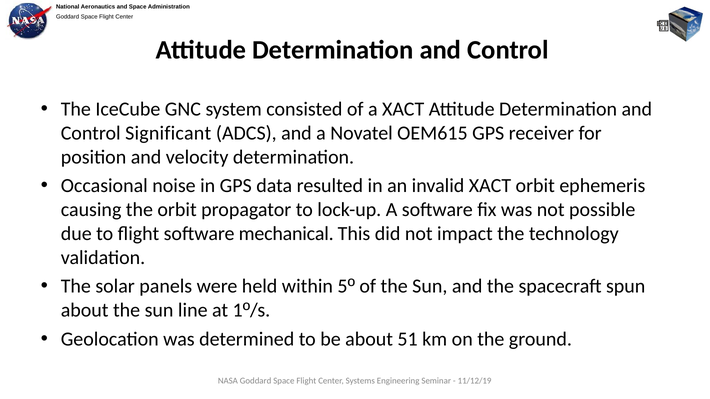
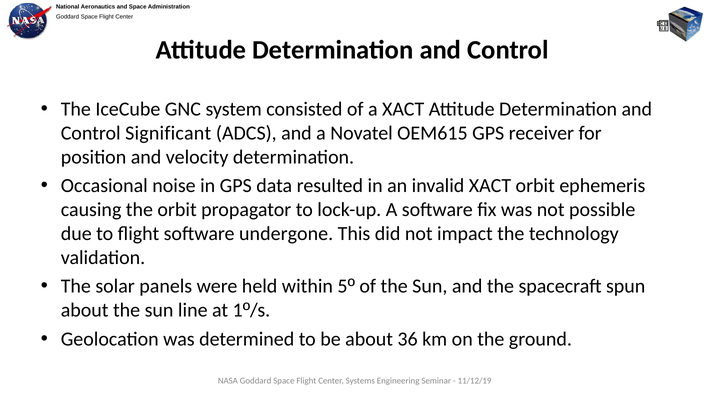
mechanical: mechanical -> undergone
51: 51 -> 36
